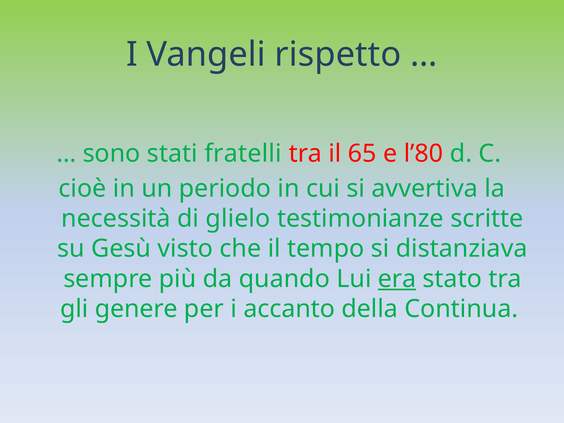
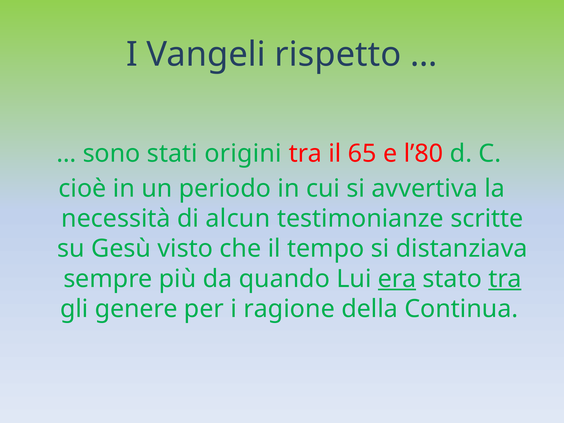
fratelli: fratelli -> origini
glielo: glielo -> alcun
tra at (505, 279) underline: none -> present
accanto: accanto -> ragione
